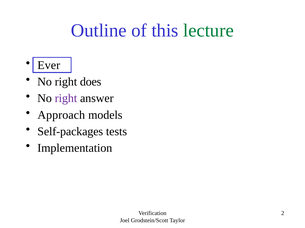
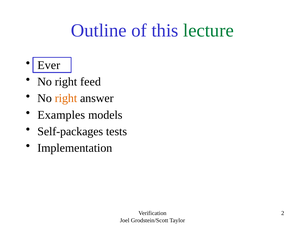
does: does -> feed
right at (66, 99) colour: purple -> orange
Approach: Approach -> Examples
